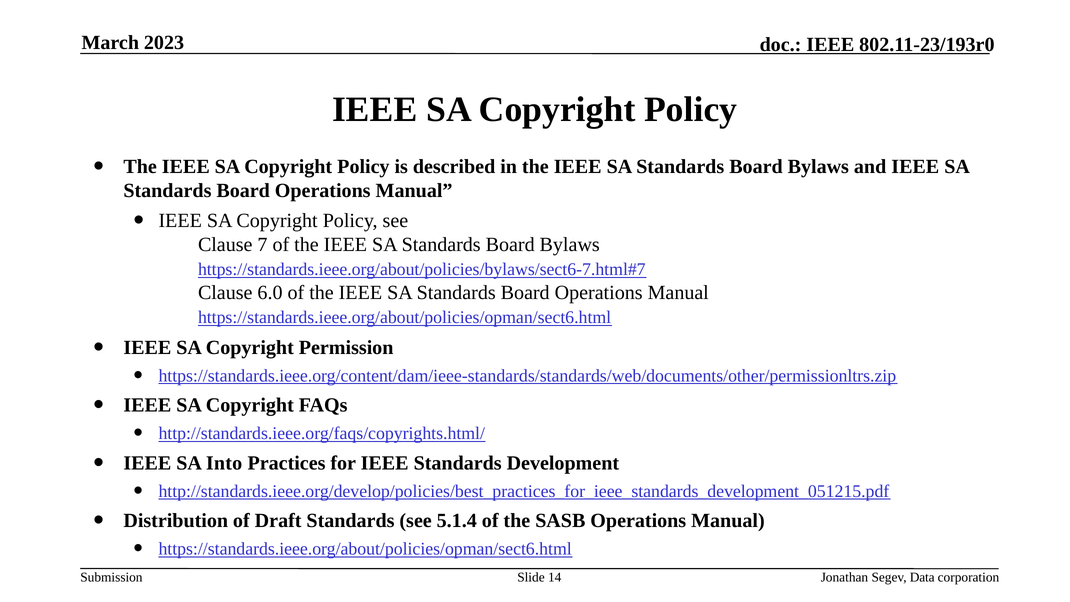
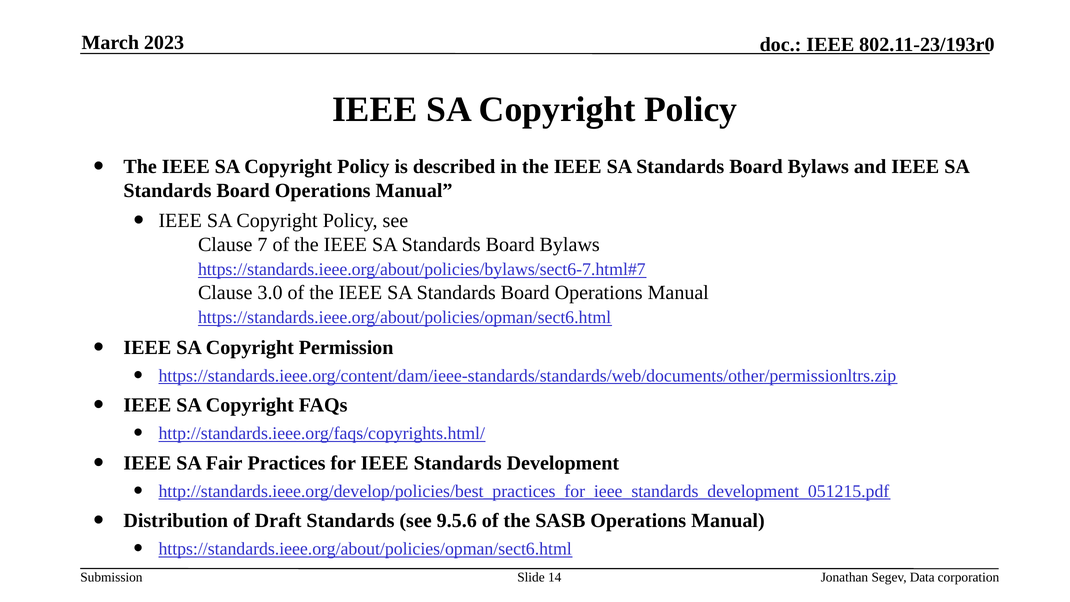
6.0: 6.0 -> 3.0
Into: Into -> Fair
5.1.4: 5.1.4 -> 9.5.6
